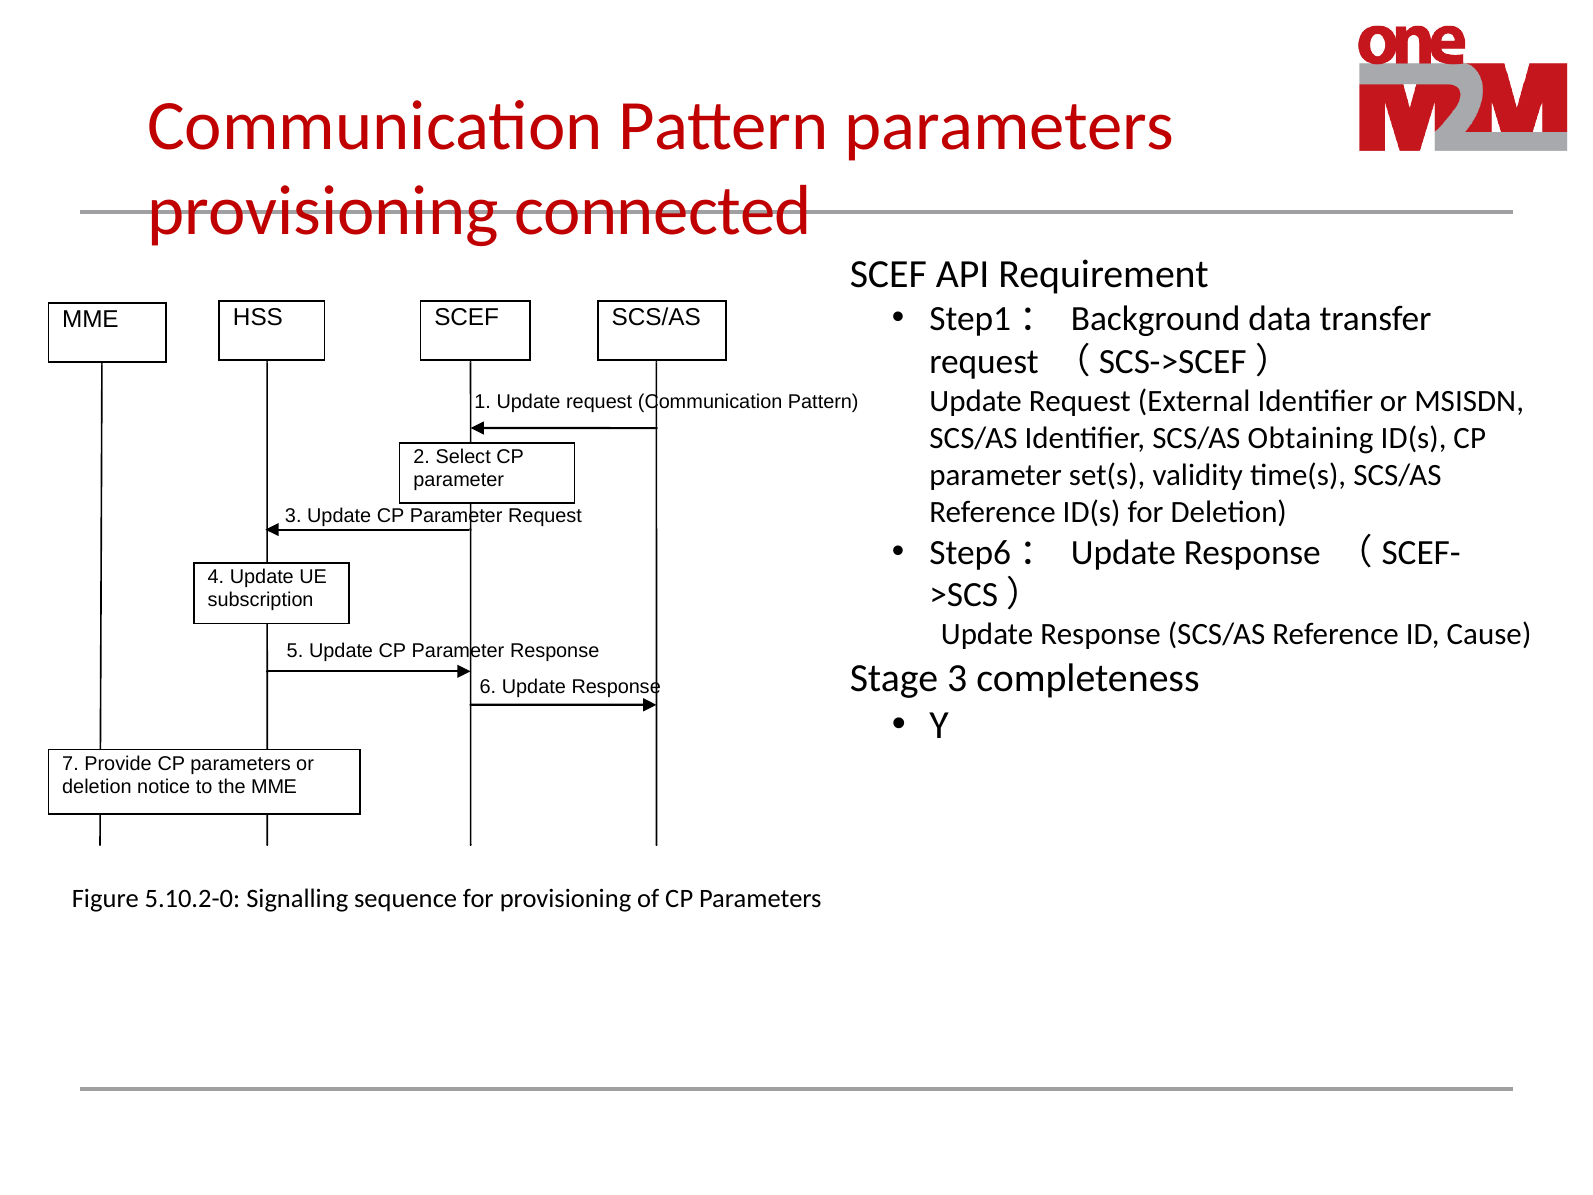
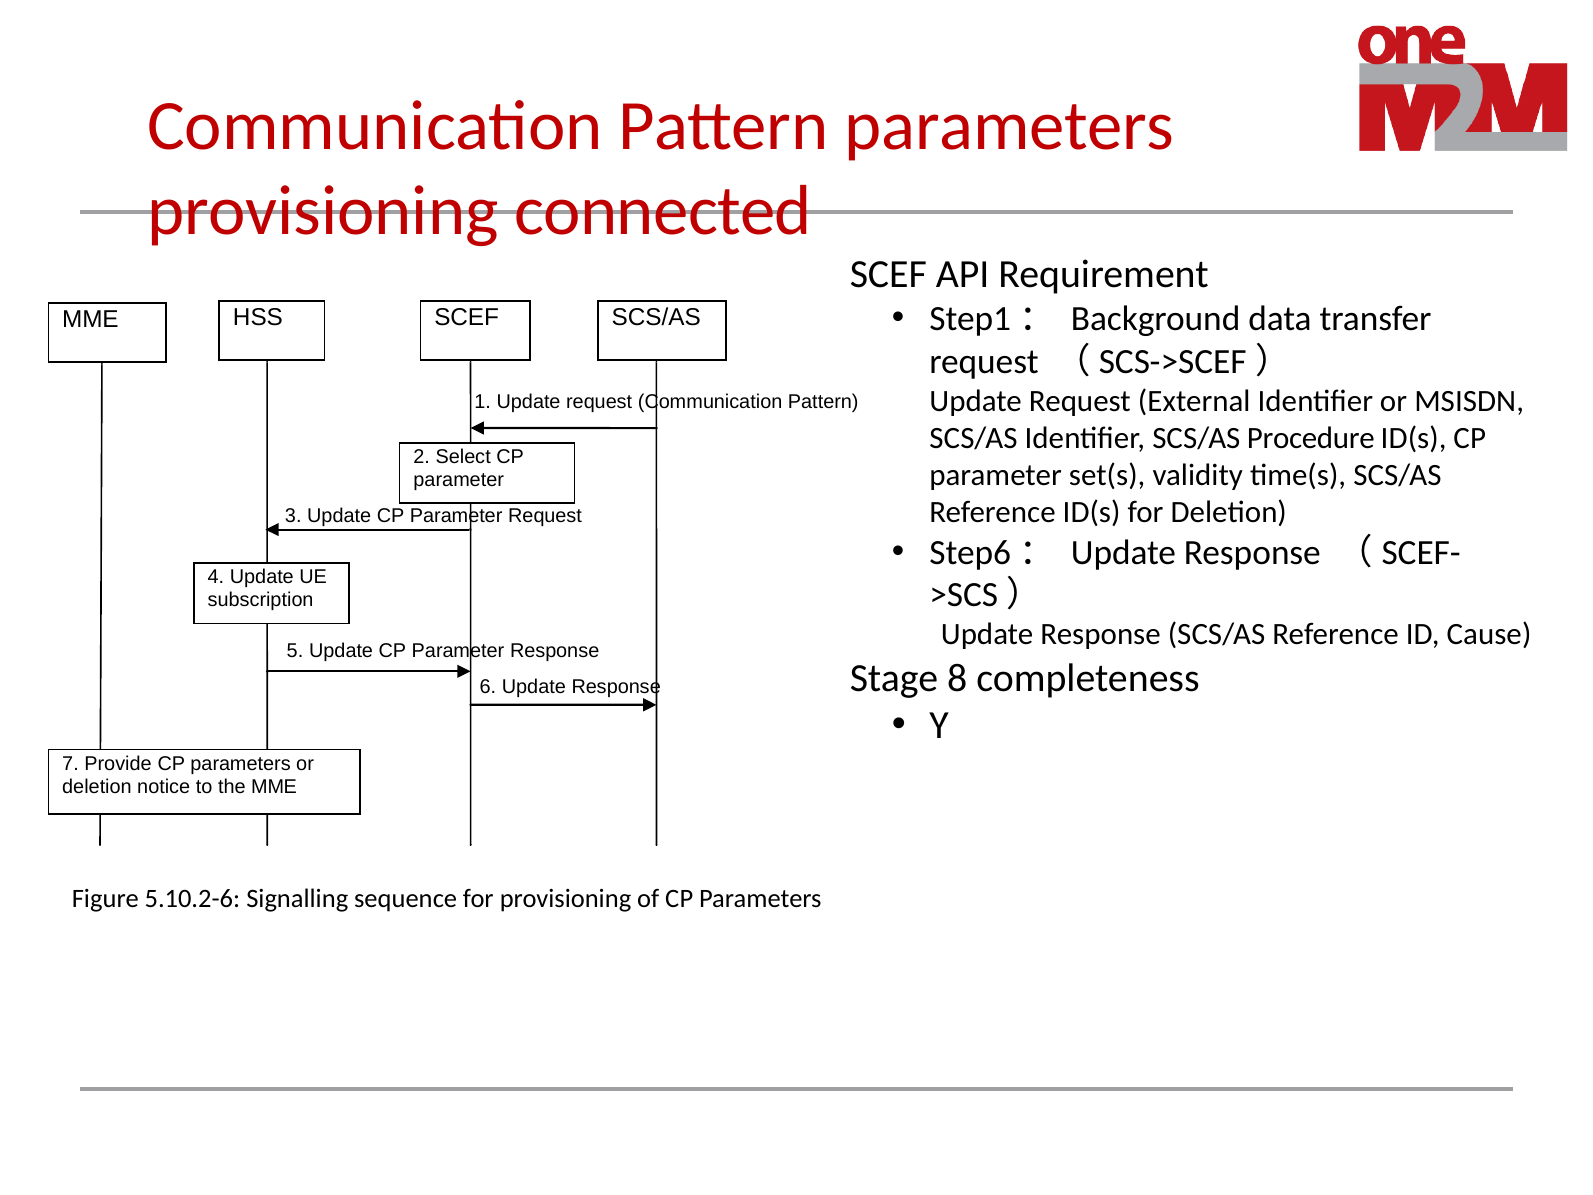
Obtaining: Obtaining -> Procedure
Stage 3: 3 -> 8
5.10.2-0: 5.10.2-0 -> 5.10.2-6
